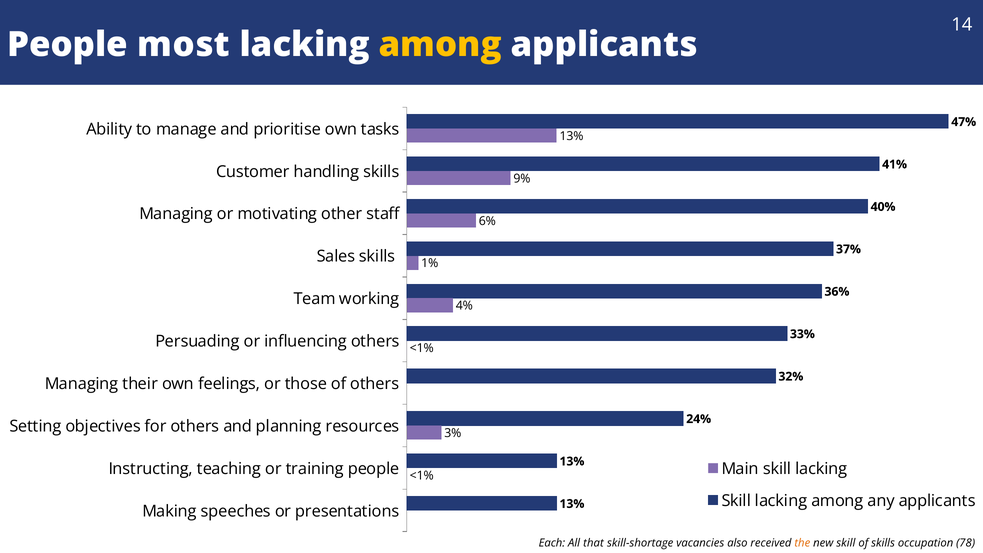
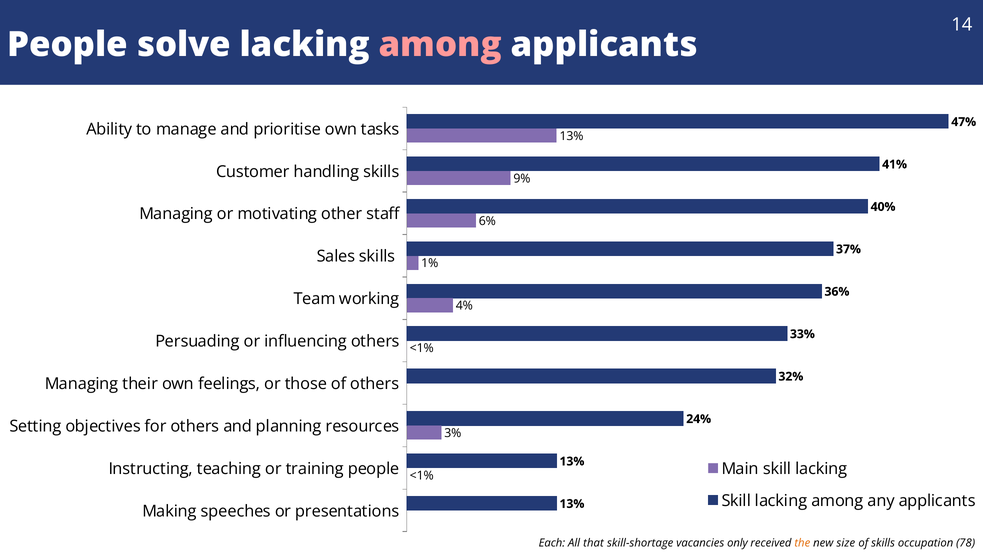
most: most -> solve
among at (440, 45) colour: yellow -> pink
also: also -> only
new skill: skill -> size
